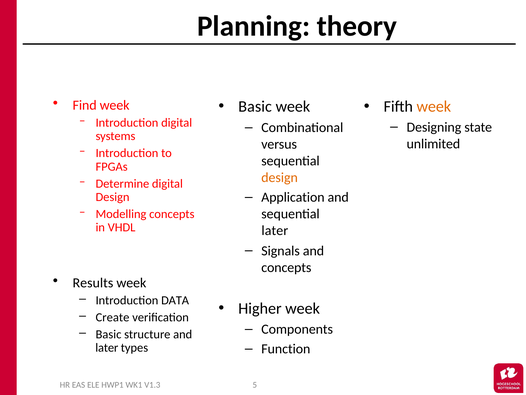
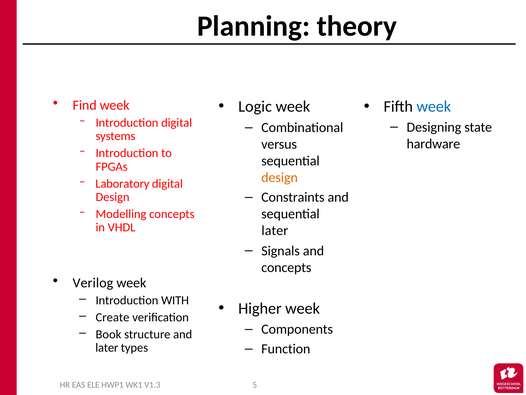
week at (434, 106) colour: orange -> blue
Basic at (255, 107): Basic -> Logic
unlimited: unlimited -> hardware
Determine: Determine -> Laboratory
Application: Application -> Constraints
Results: Results -> Verilog
DATA: DATA -> WITH
Basic at (109, 334): Basic -> Book
